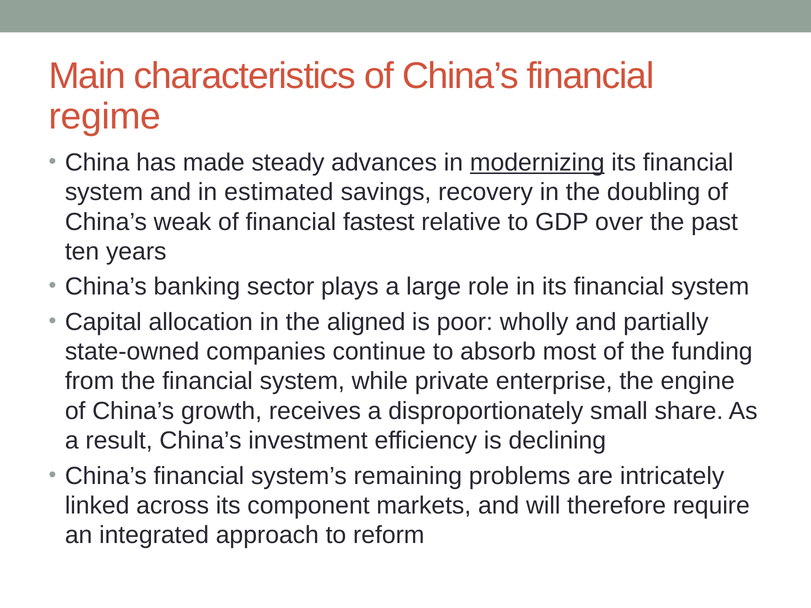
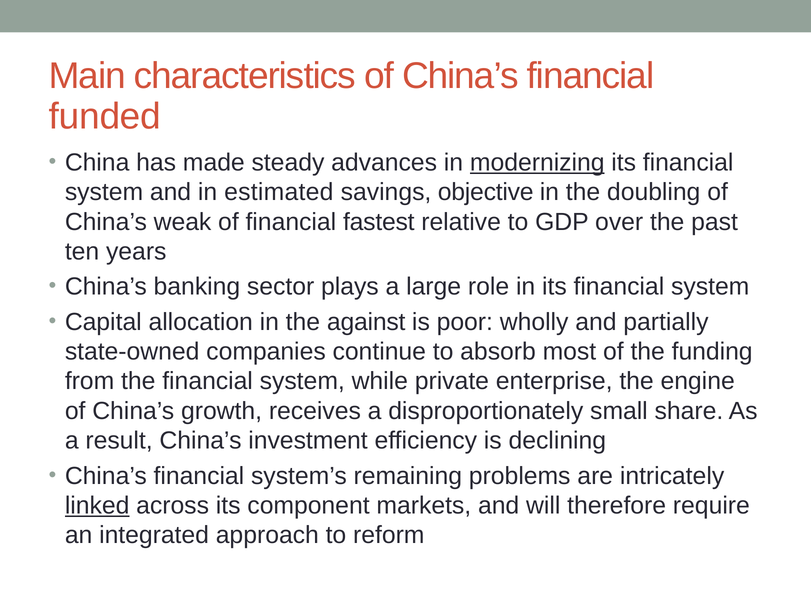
regime: regime -> funded
recovery: recovery -> objective
aligned: aligned -> against
linked underline: none -> present
